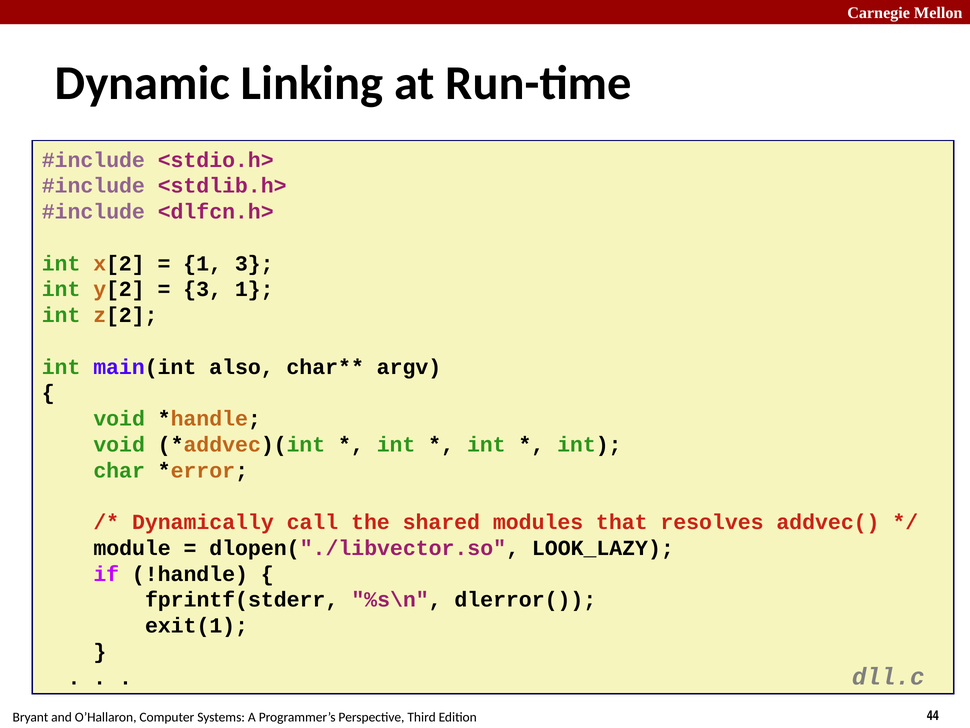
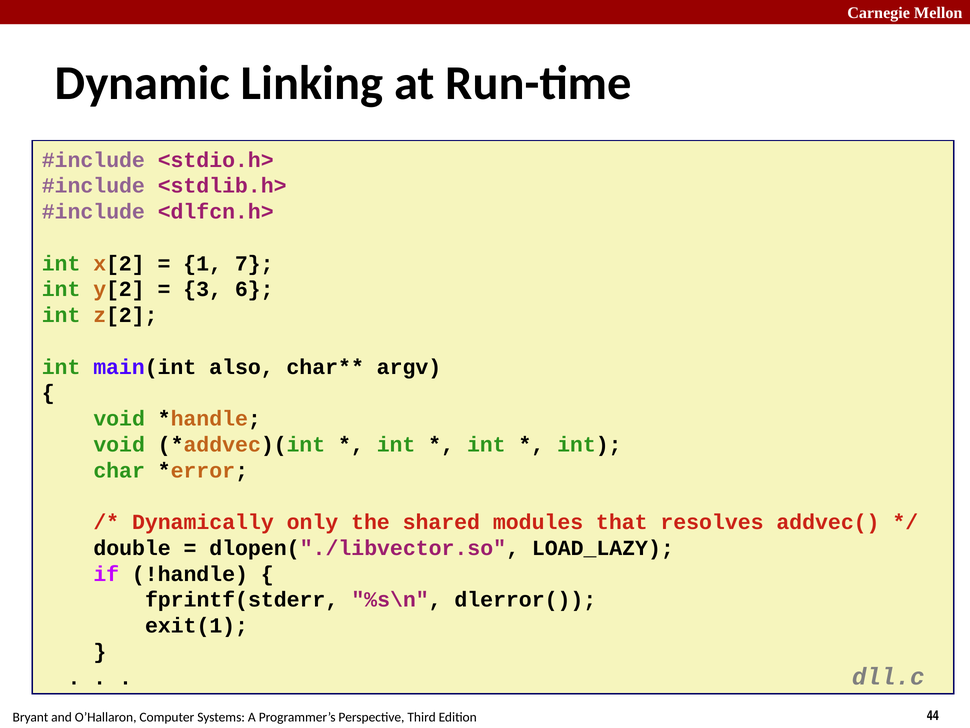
1 3: 3 -> 7
3 1: 1 -> 6
call: call -> only
module: module -> double
LOOK_LAZY: LOOK_LAZY -> LOAD_LAZY
